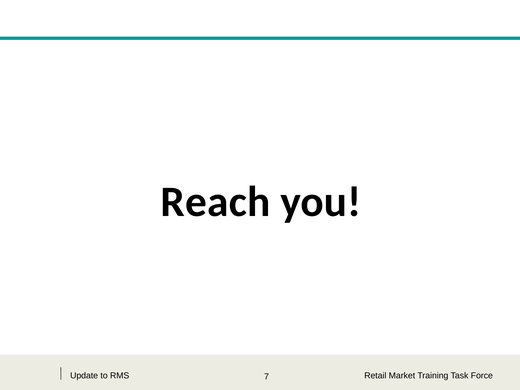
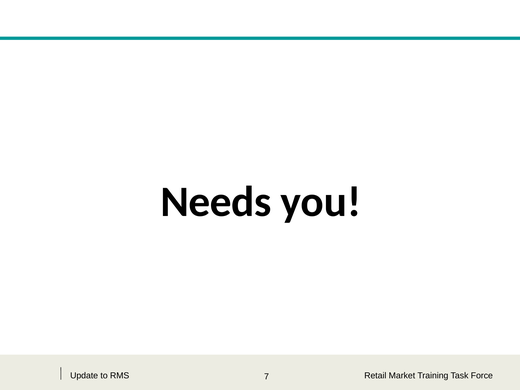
Reach: Reach -> Needs
